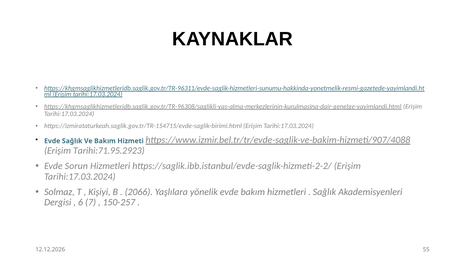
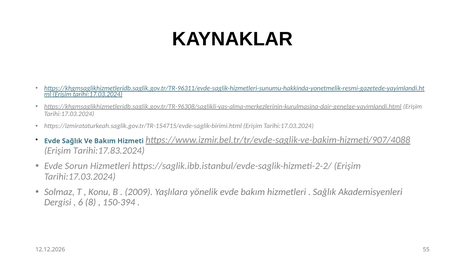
Tarihi:71.95.2923: Tarihi:71.95.2923 -> Tarihi:17.83.2024
Kişiyi: Kişiyi -> Konu
2066: 2066 -> 2009
7: 7 -> 8
150-257: 150-257 -> 150-394
